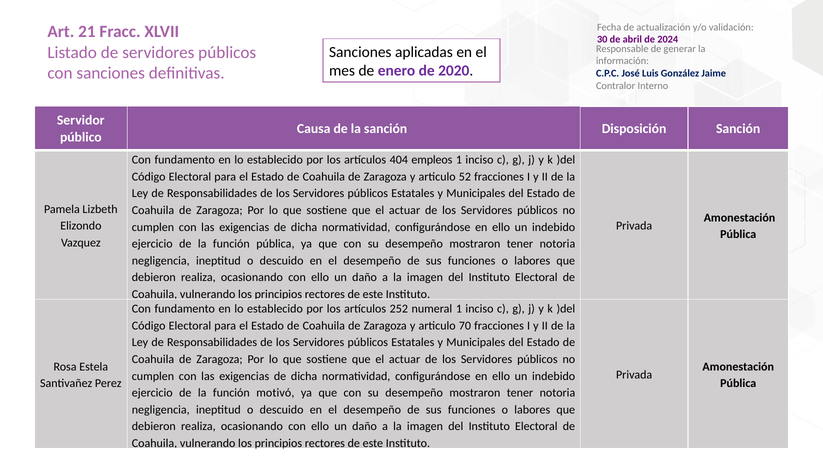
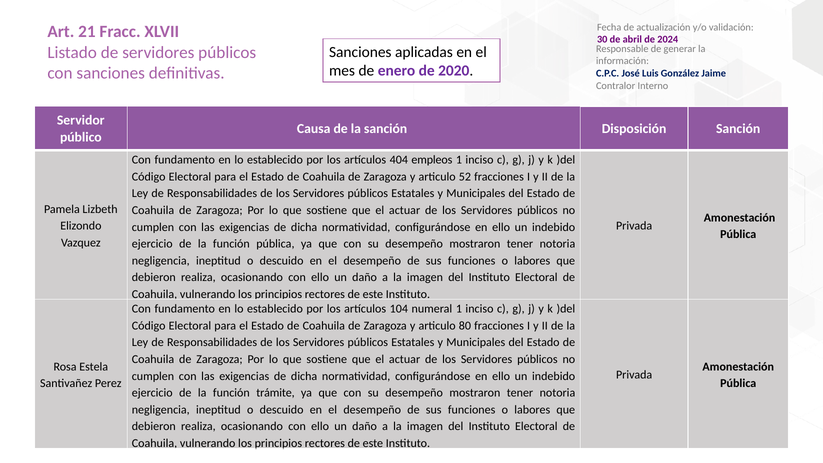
252: 252 -> 104
70: 70 -> 80
motivó: motivó -> trámite
